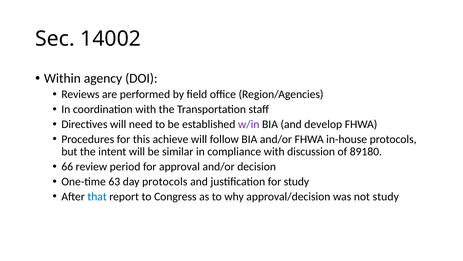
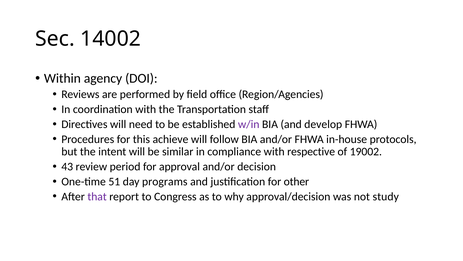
discussion: discussion -> respective
89180: 89180 -> 19002
66: 66 -> 43
63: 63 -> 51
day protocols: protocols -> programs
for study: study -> other
that colour: blue -> purple
